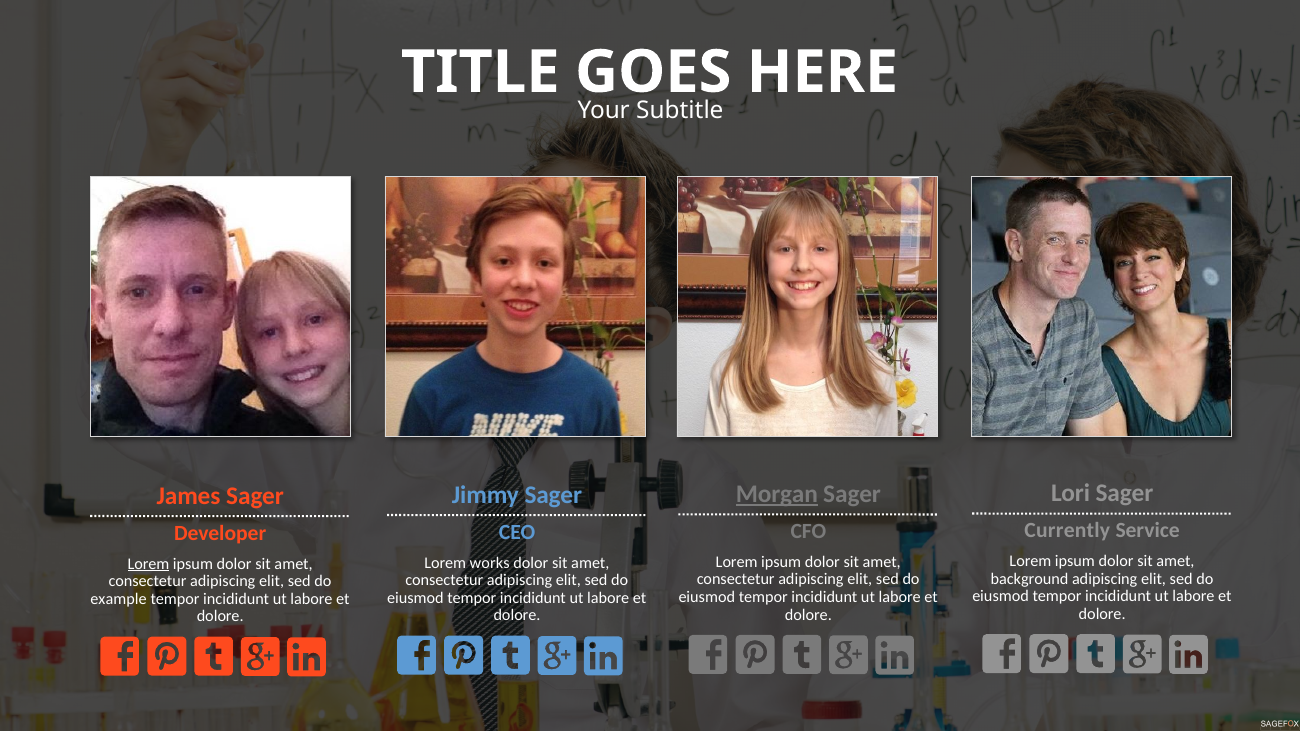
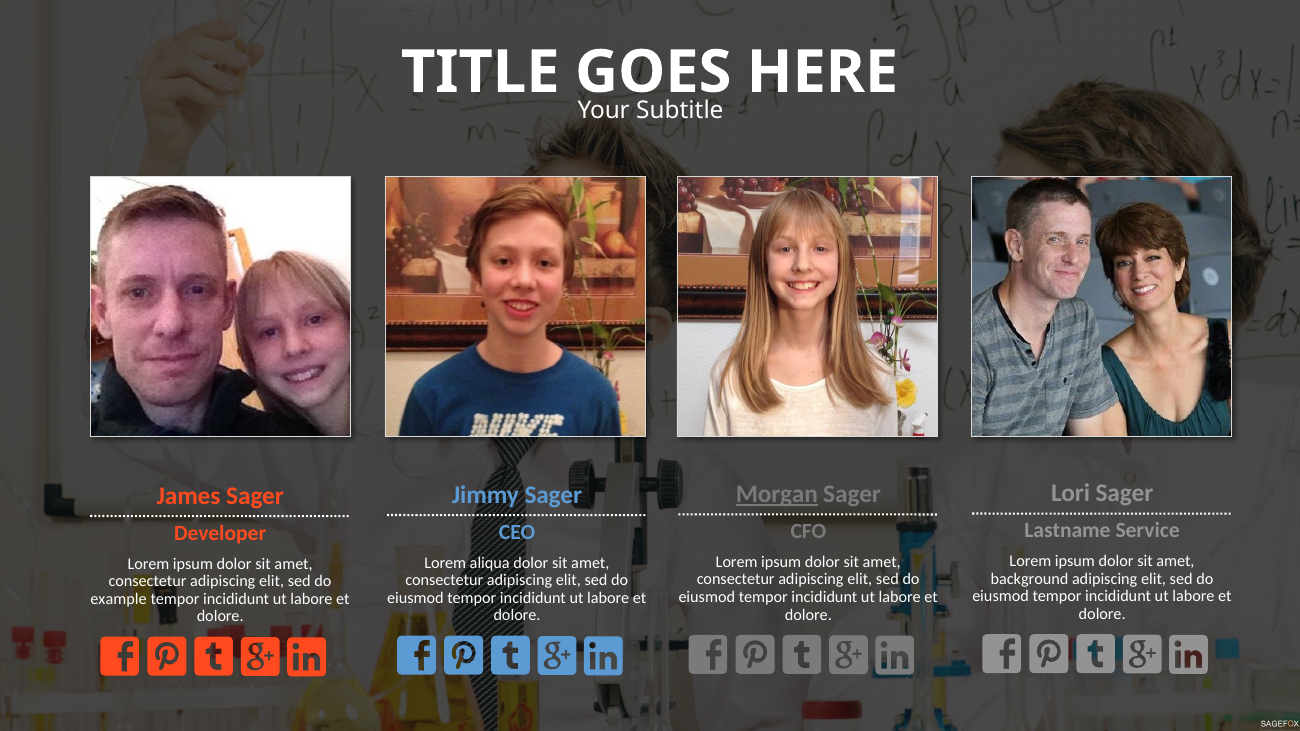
Currently: Currently -> Lastname
works: works -> aliqua
Lorem at (149, 564) underline: present -> none
